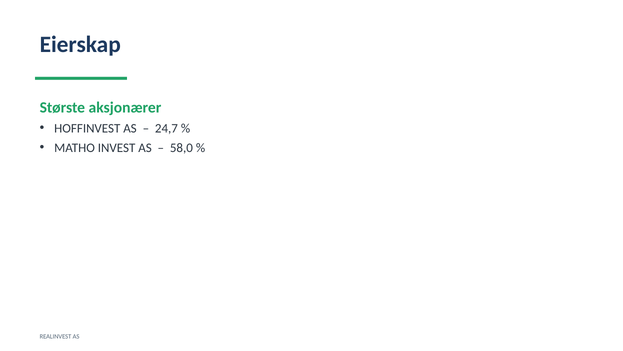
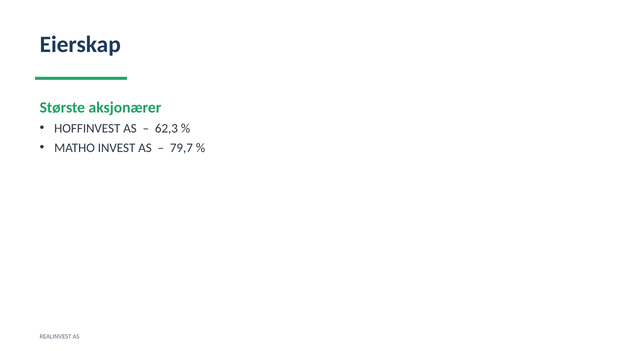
24,7: 24,7 -> 62,3
58,0: 58,0 -> 79,7
